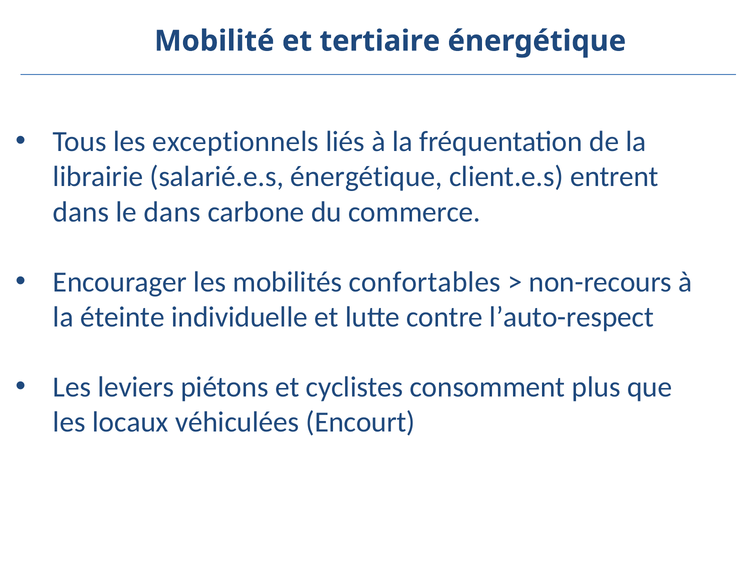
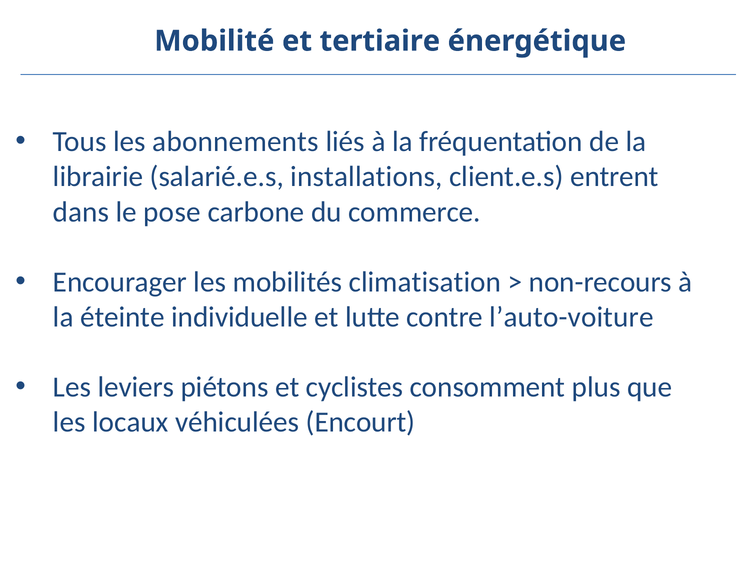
exceptionnels: exceptionnels -> abonnements
salarié.e.s énergétique: énergétique -> installations
le dans: dans -> pose
confortables: confortables -> climatisation
l’auto-respect: l’auto-respect -> l’auto-voiture
